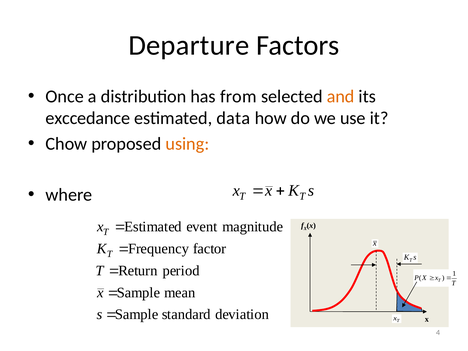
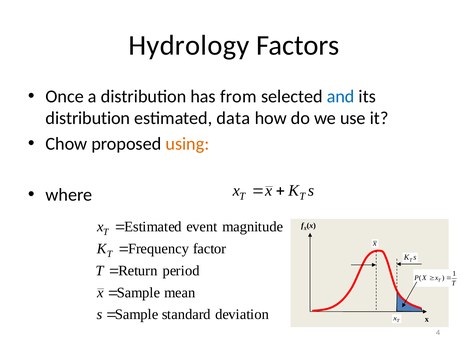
Departure: Departure -> Hydrology
and colour: orange -> blue
exccedance at (88, 118): exccedance -> distribution
